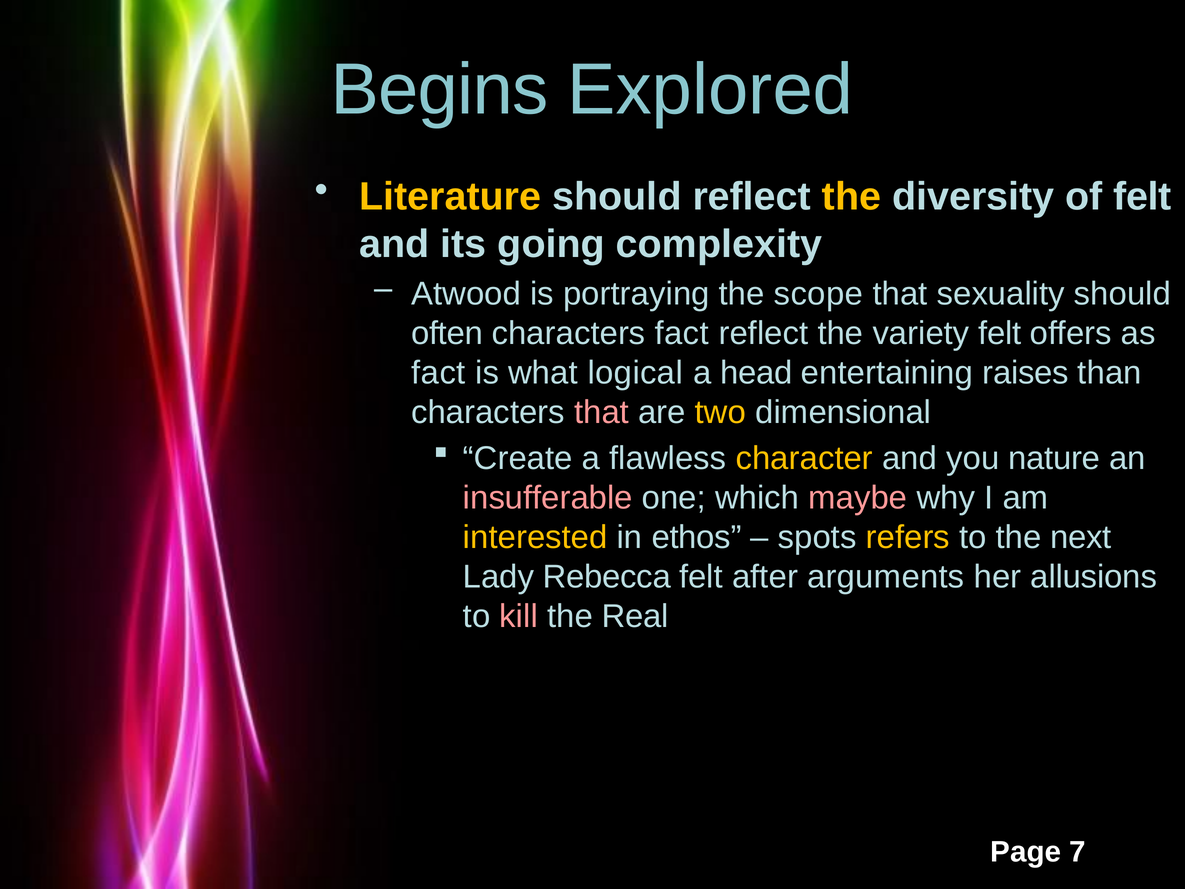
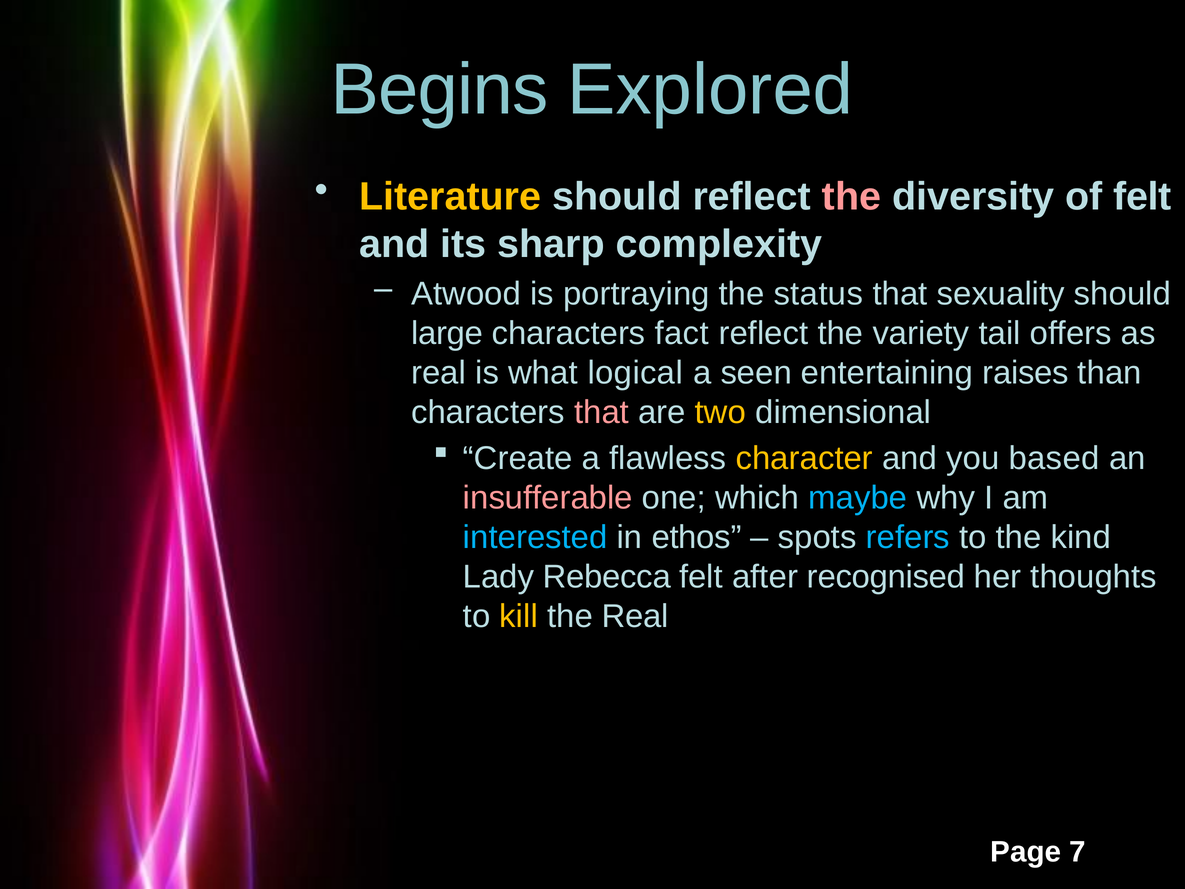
the at (852, 197) colour: yellow -> pink
going: going -> sharp
scope: scope -> status
often: often -> large
variety felt: felt -> tail
fact at (438, 373): fact -> real
head: head -> seen
nature: nature -> based
maybe colour: pink -> light blue
interested colour: yellow -> light blue
refers colour: yellow -> light blue
next: next -> kind
arguments: arguments -> recognised
allusions: allusions -> thoughts
kill colour: pink -> yellow
